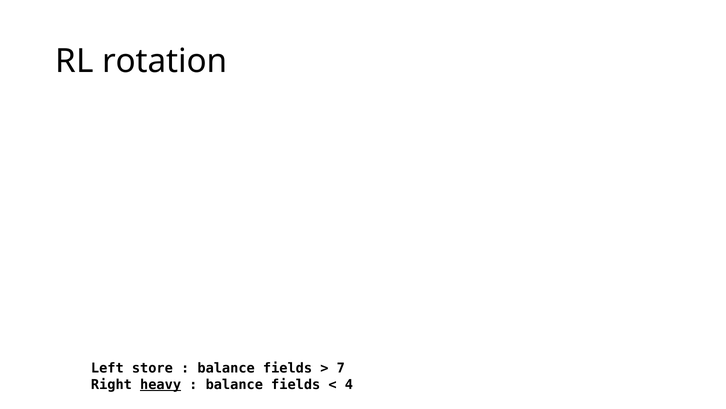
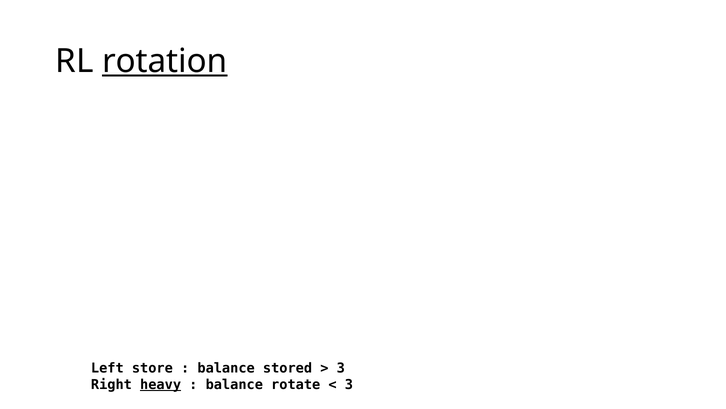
rotation underline: none -> present
fields at (288, 368): fields -> stored
7 at (341, 368): 7 -> 3
fields at (296, 384): fields -> rotate
4 at (349, 384): 4 -> 3
